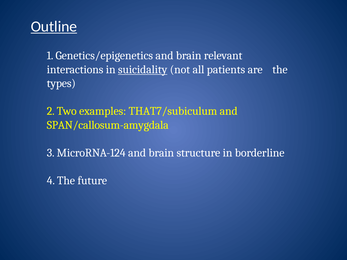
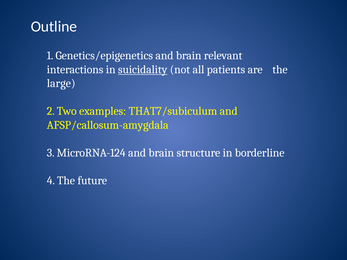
Outline underline: present -> none
types: types -> large
SPAN/callosum-amygdala: SPAN/callosum-amygdala -> AFSP/callosum-amygdala
